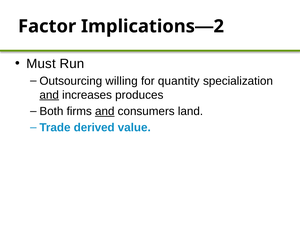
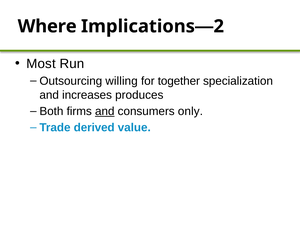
Factor: Factor -> Where
Must: Must -> Most
quantity: quantity -> together
and at (49, 95) underline: present -> none
land: land -> only
